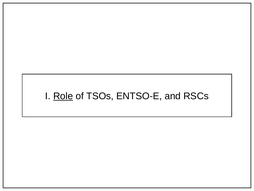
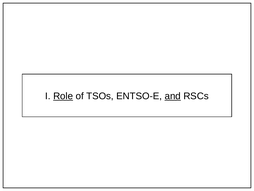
and underline: none -> present
